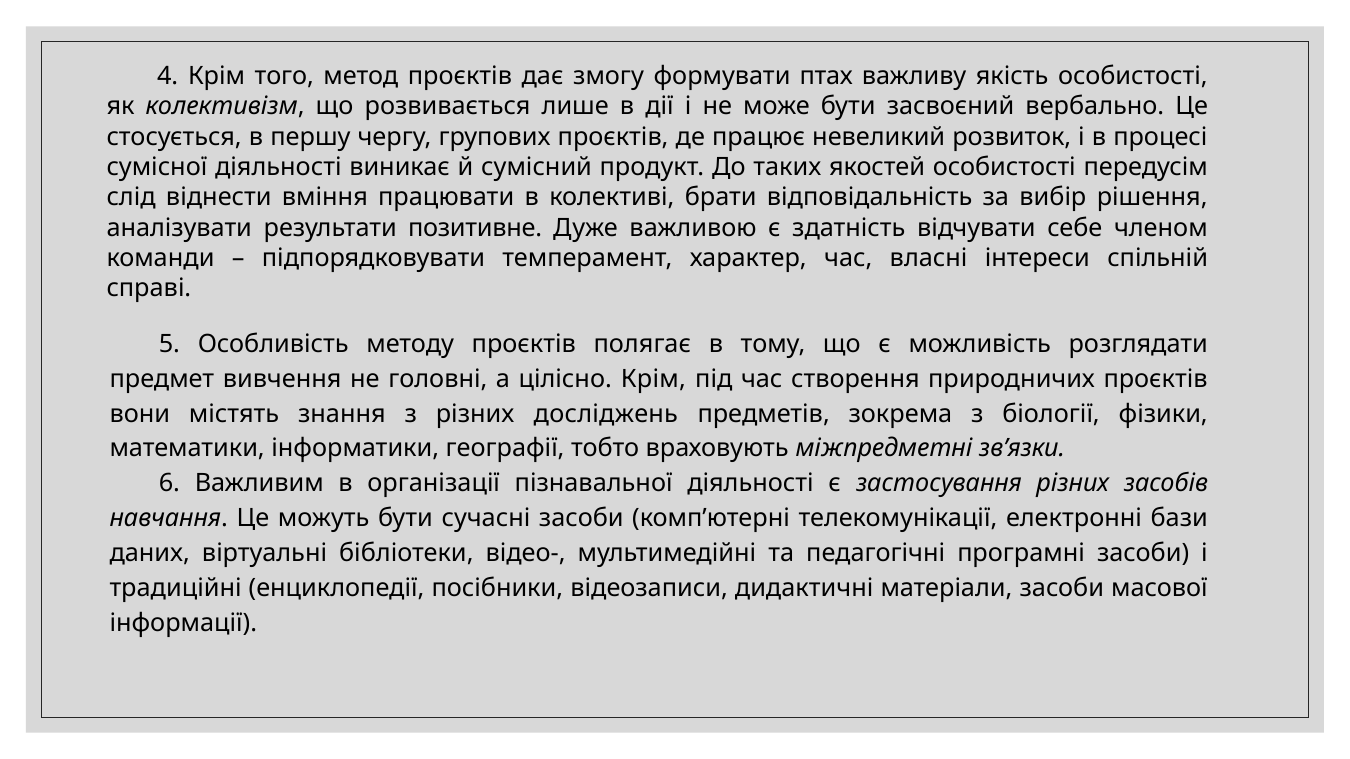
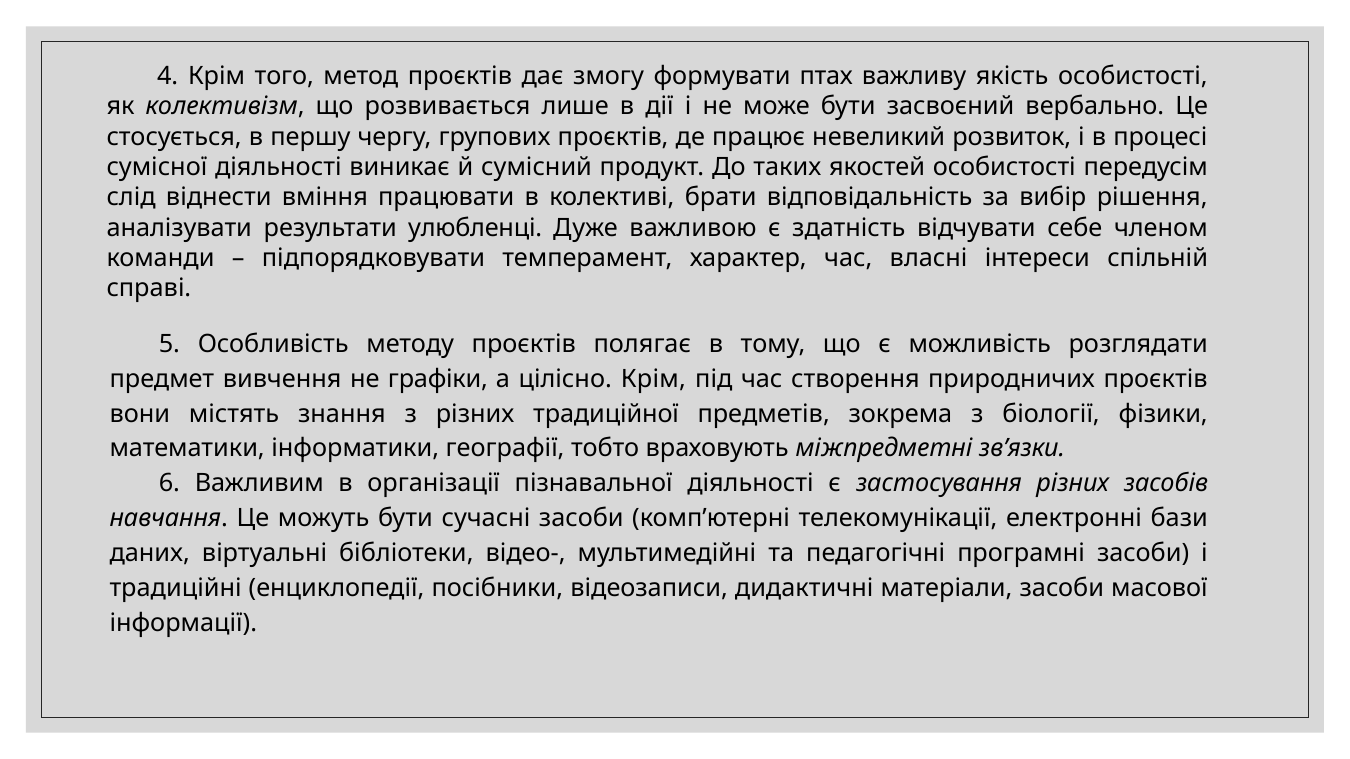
позитивне: позитивне -> улюбленці
головні: головні -> графіки
досліджень: досліджень -> традиційної
